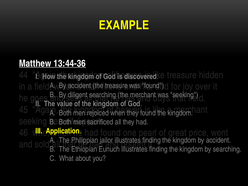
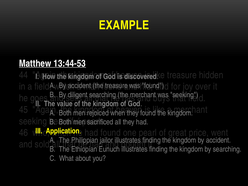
13:44-36: 13:44-36 -> 13:44-53
